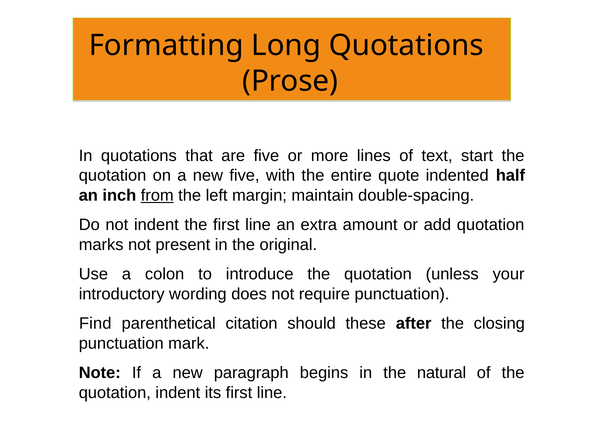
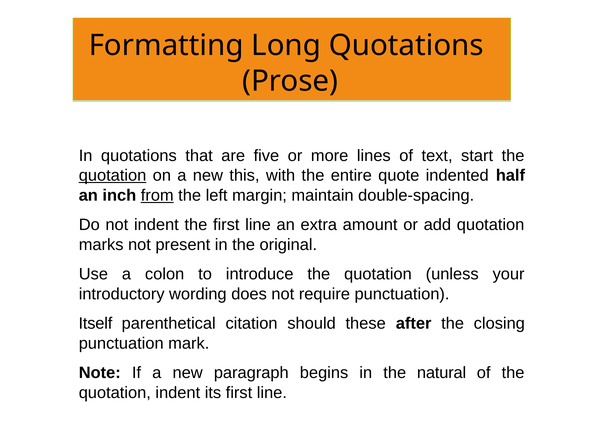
quotation at (113, 175) underline: none -> present
new five: five -> this
Find: Find -> Itself
